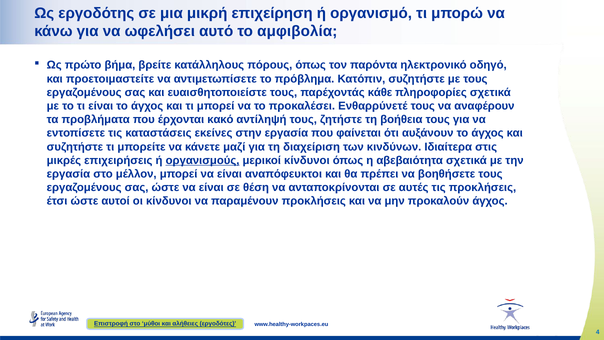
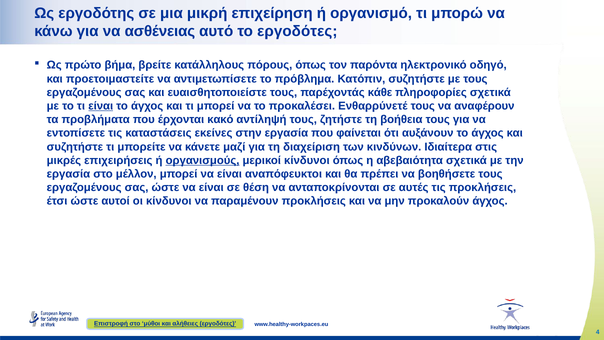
ωφελήσει: ωφελήσει -> ασθένειας
το αμφιβολία: αμφιβολία -> εργοδότες
είναι at (101, 106) underline: none -> present
